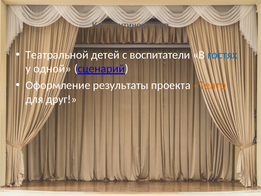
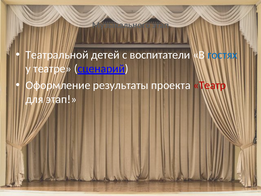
Константинова: Константинова -> Музыкального
одной: одной -> театре
Театр colour: orange -> red
для друг: друг -> этап
